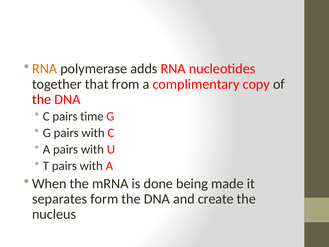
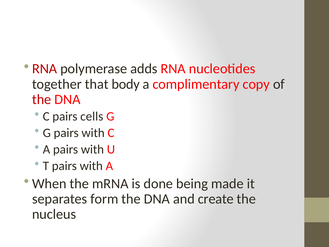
RNA at (45, 69) colour: orange -> red
from: from -> body
time: time -> cells
